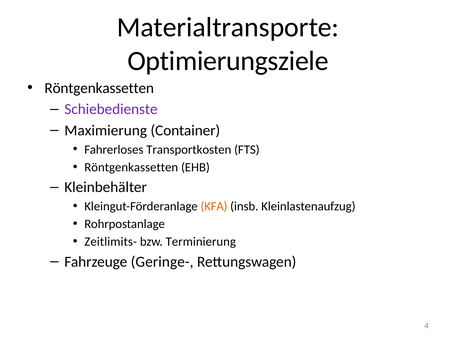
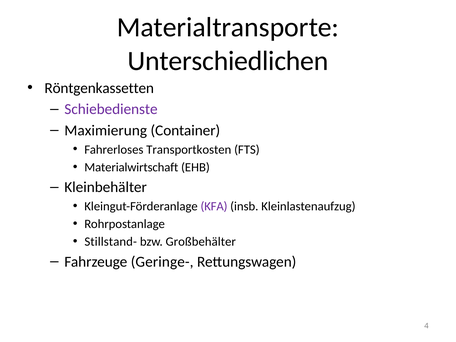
Optimierungsziele: Optimierungsziele -> Unterschiedlichen
Röntgenkassetten at (131, 167): Röntgenkassetten -> Materialwirtschaft
KFA colour: orange -> purple
Zeitlimits-: Zeitlimits- -> Stillstand-
Terminierung: Terminierung -> Großbehälter
